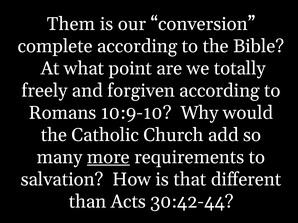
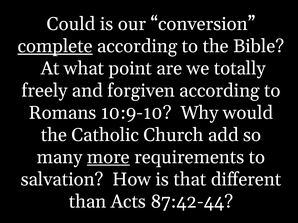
Them: Them -> Could
complete underline: none -> present
30:42-44: 30:42-44 -> 87:42-44
